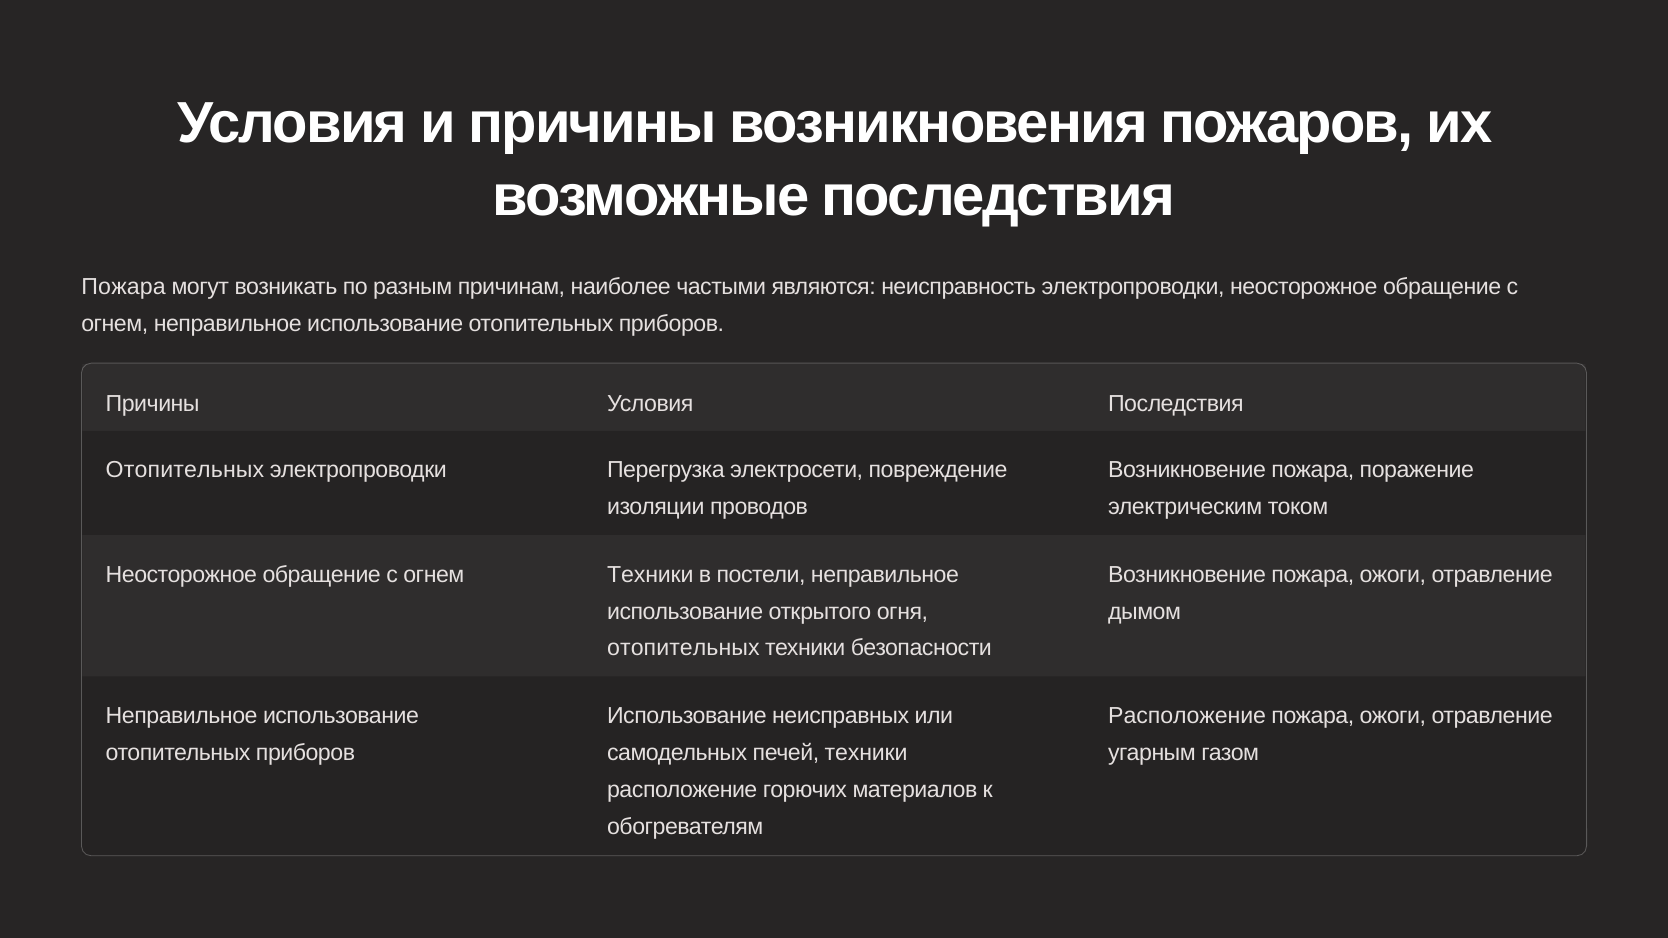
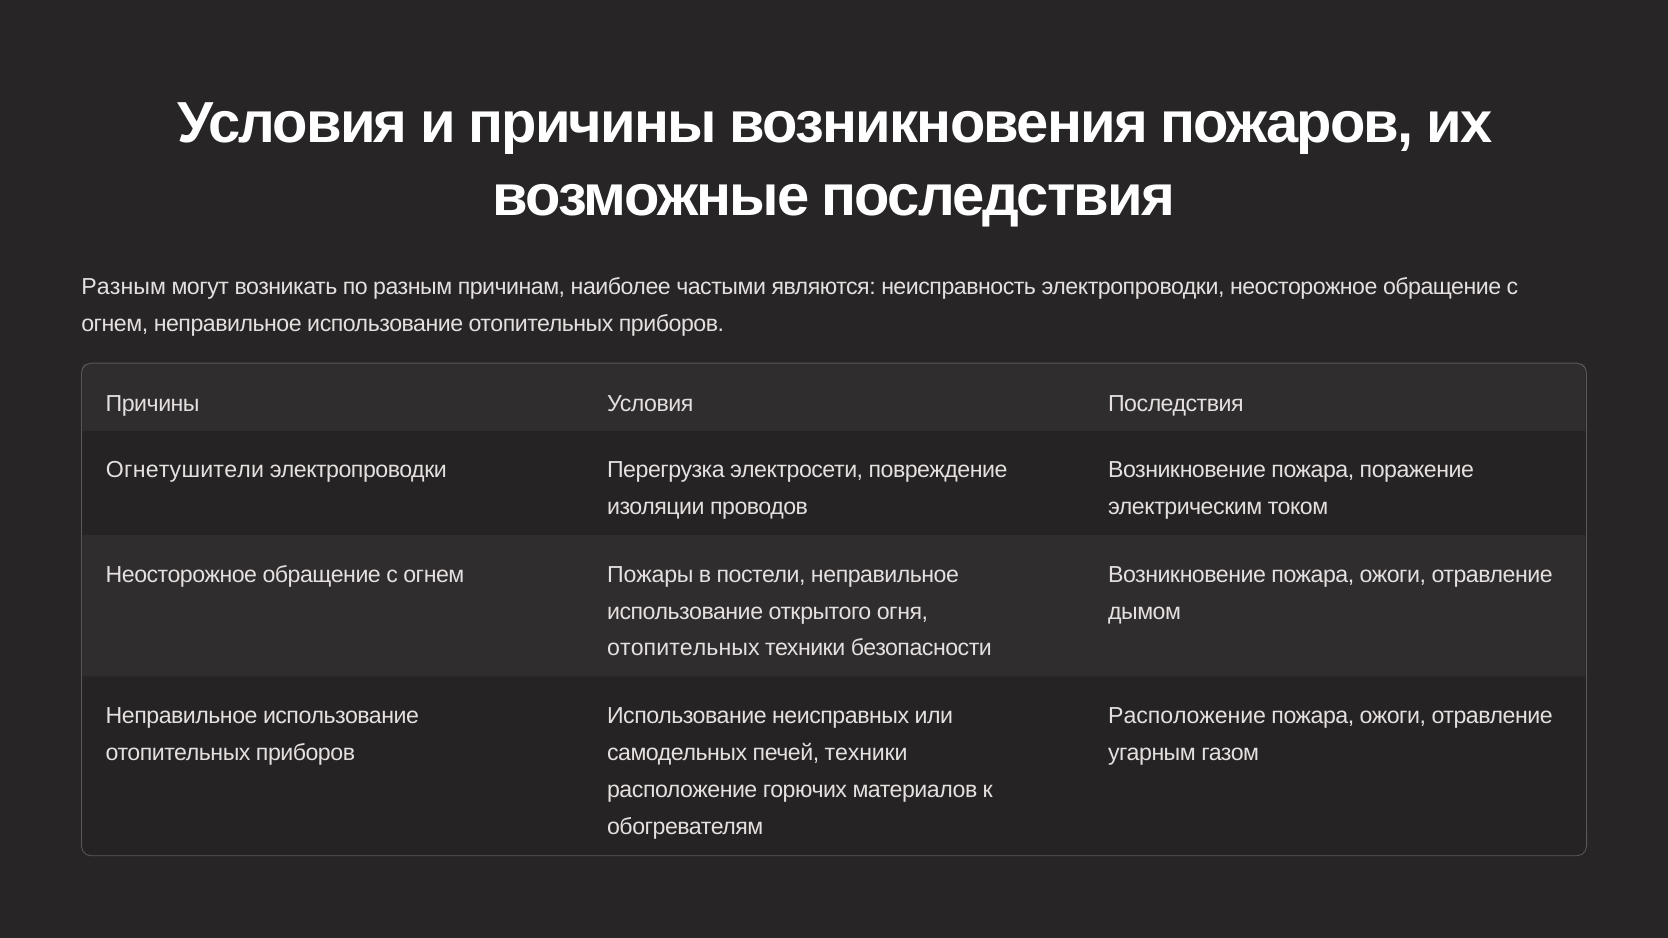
Пожара at (124, 287): Пожара -> Разным
Отопительных at (185, 470): Отопительных -> Огнетушители
огнем Техники: Техники -> Пожары
